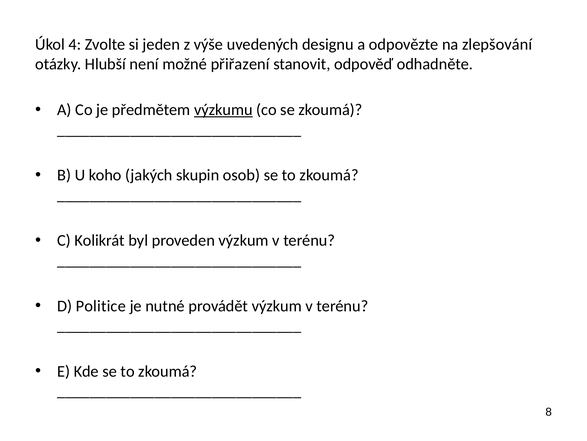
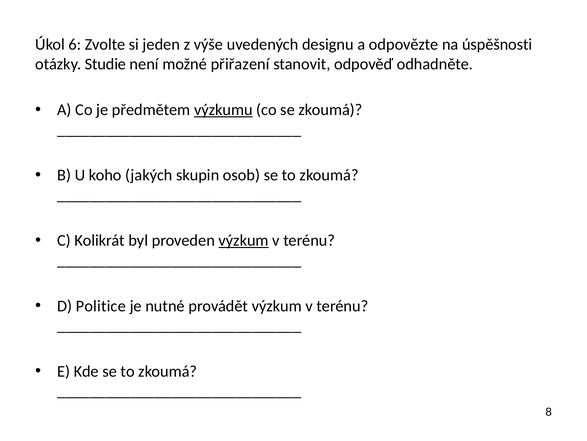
4: 4 -> 6
zlepšování: zlepšování -> úspěšnosti
Hlubší: Hlubší -> Studie
výzkum at (244, 240) underline: none -> present
